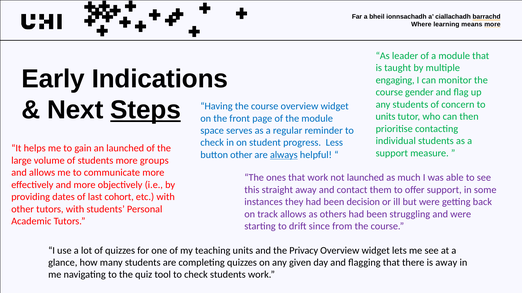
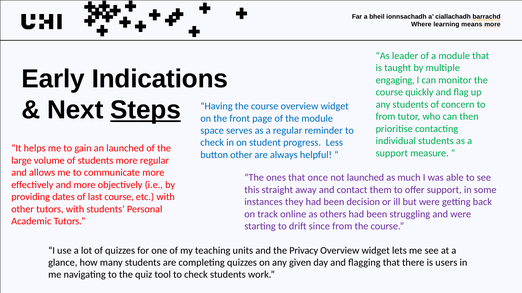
gender: gender -> quickly
units at (385, 117): units -> from
always underline: present -> none
more groups: groups -> regular
that work: work -> once
last cohort: cohort -> course
track allows: allows -> online
is away: away -> users
